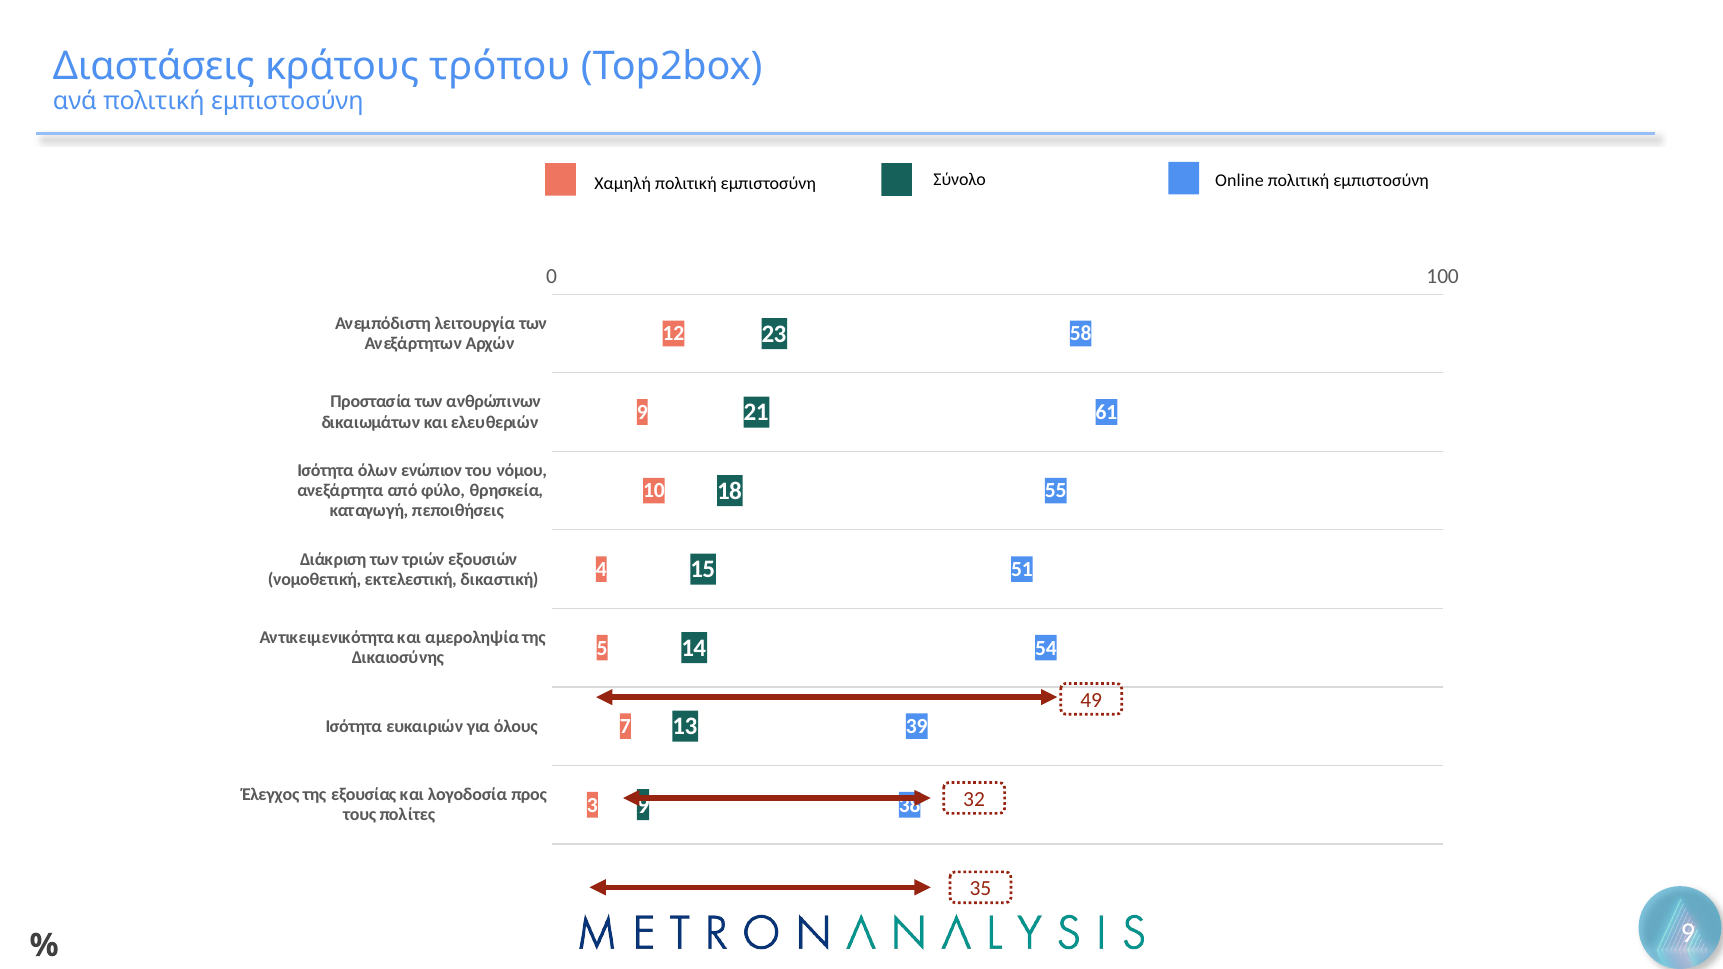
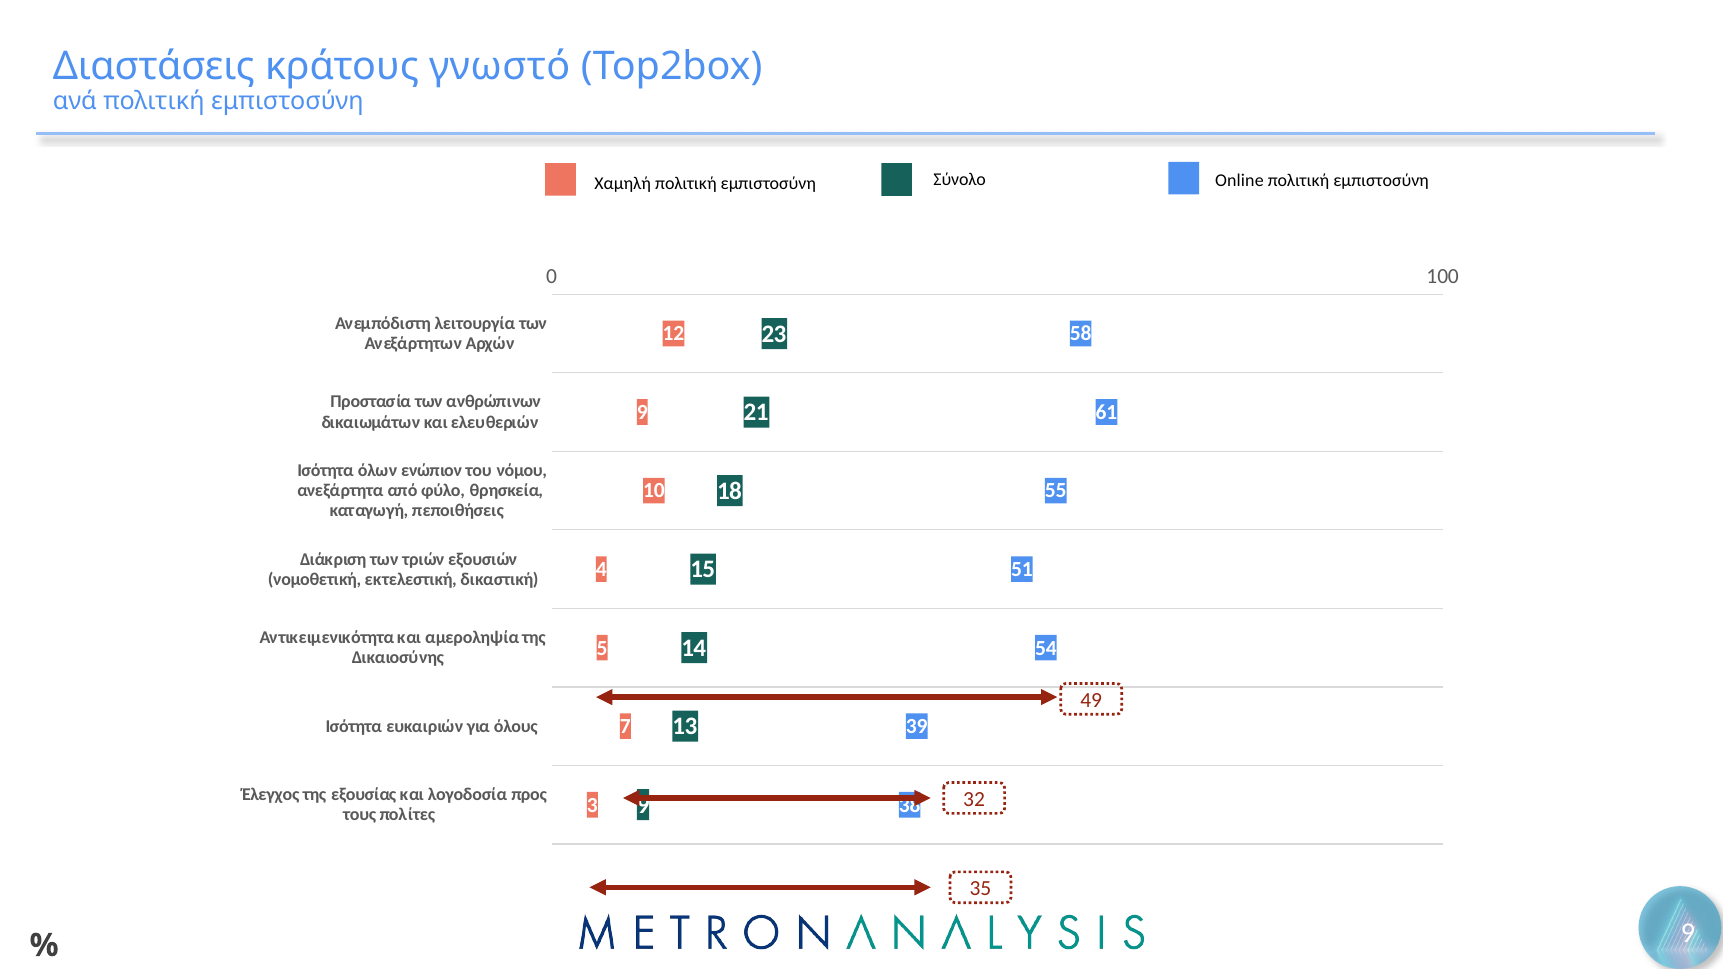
τρόπου: τρόπου -> γνωστό
